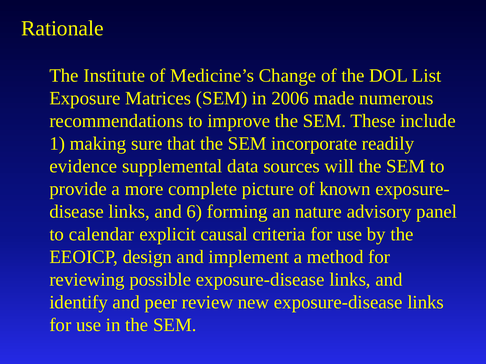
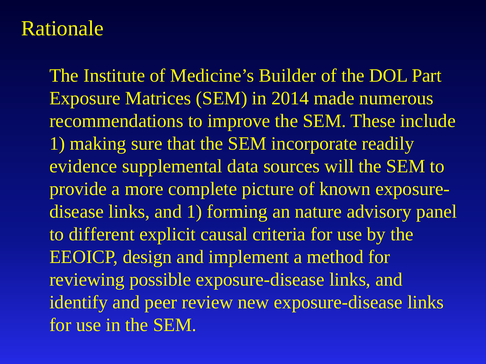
Change: Change -> Builder
List: List -> Part
2006: 2006 -> 2014
and 6: 6 -> 1
calendar: calendar -> different
